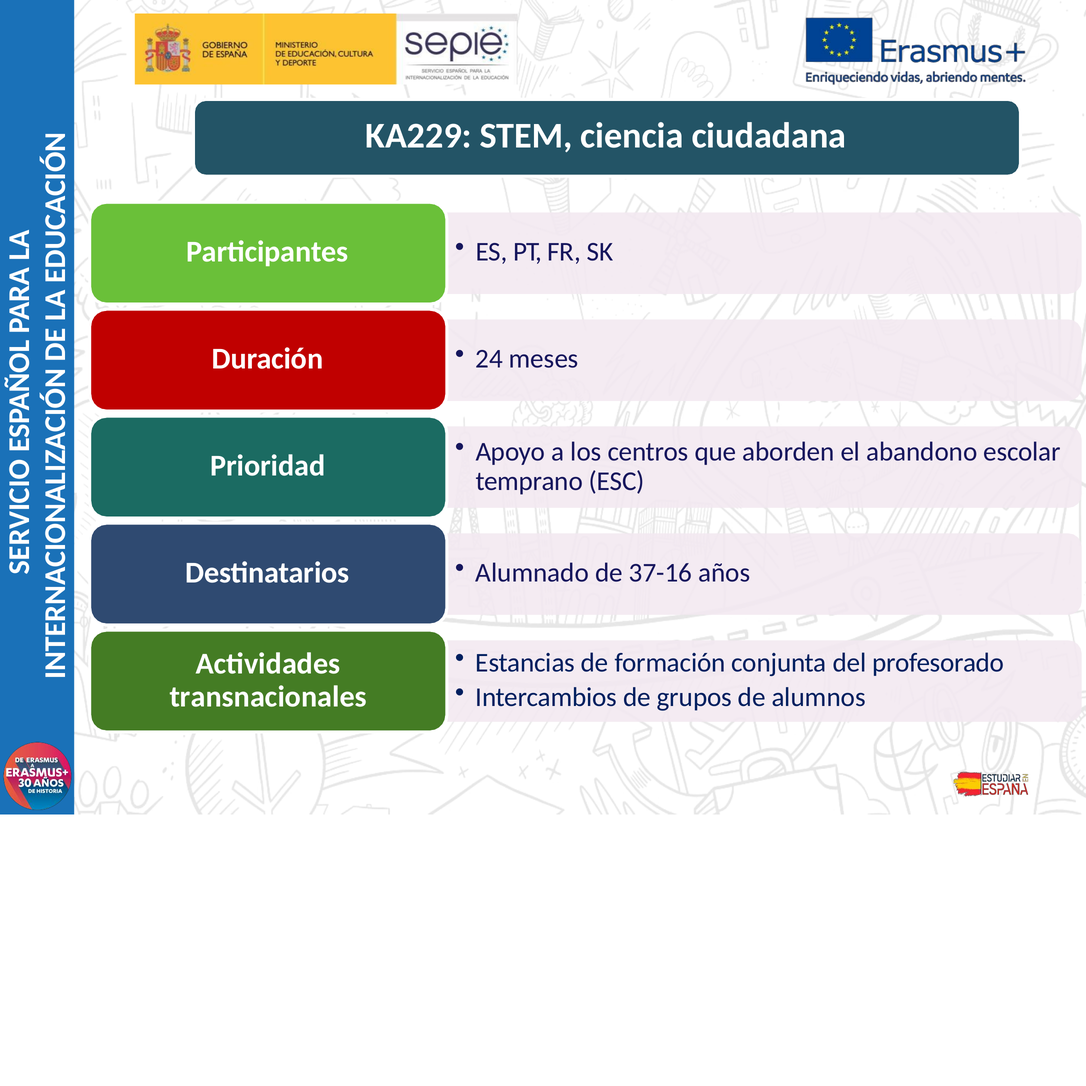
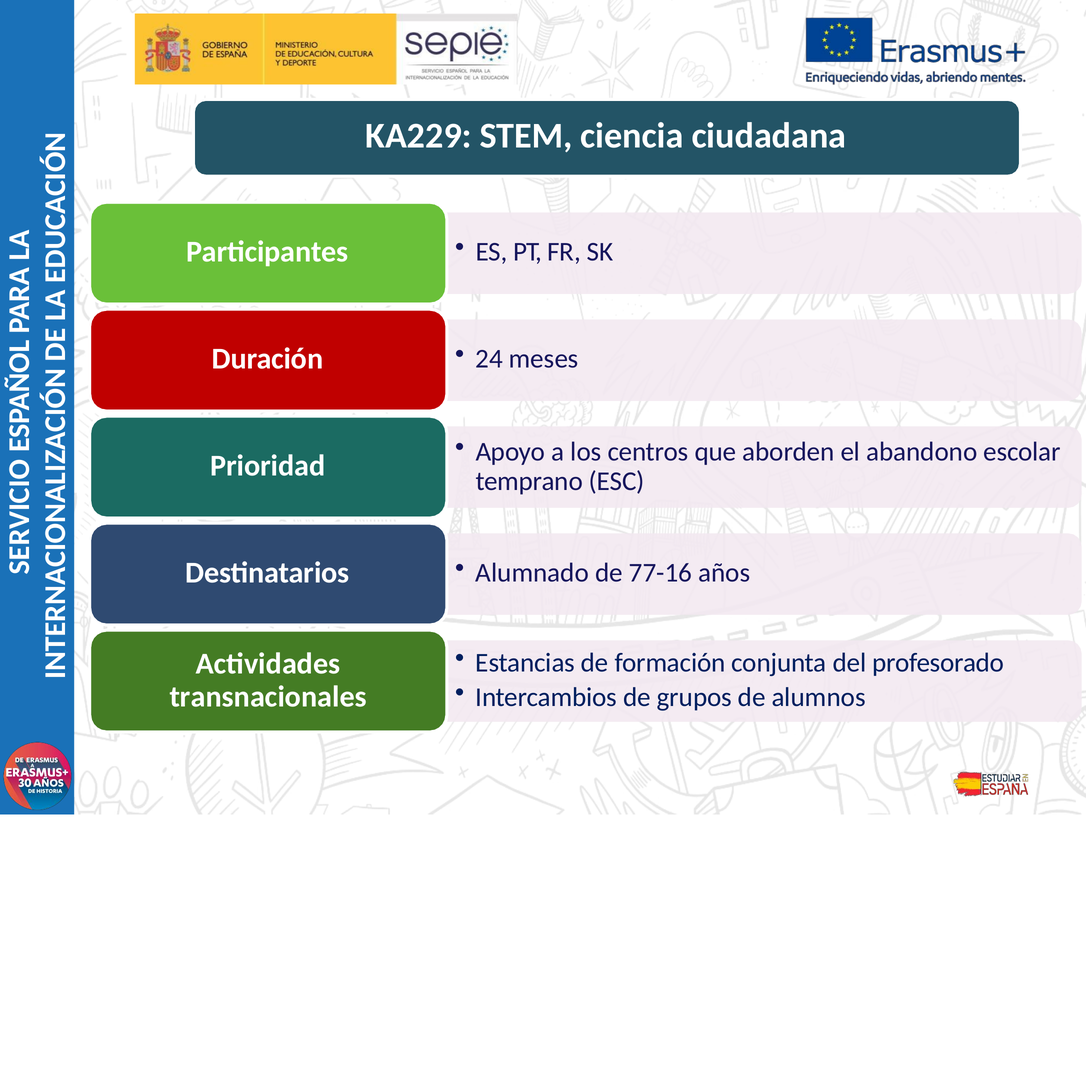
37-16: 37-16 -> 77-16
